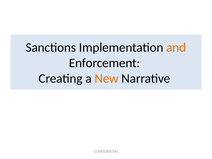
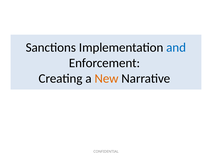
and colour: orange -> blue
